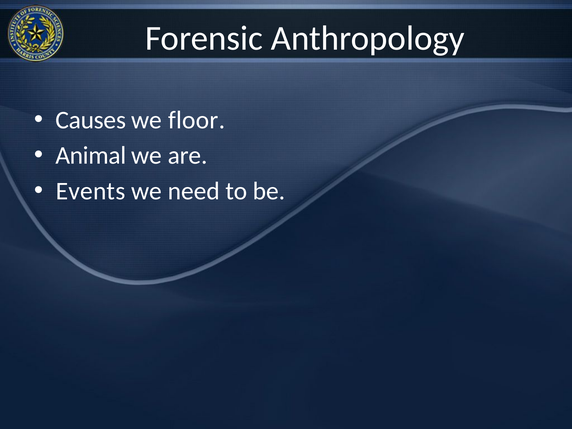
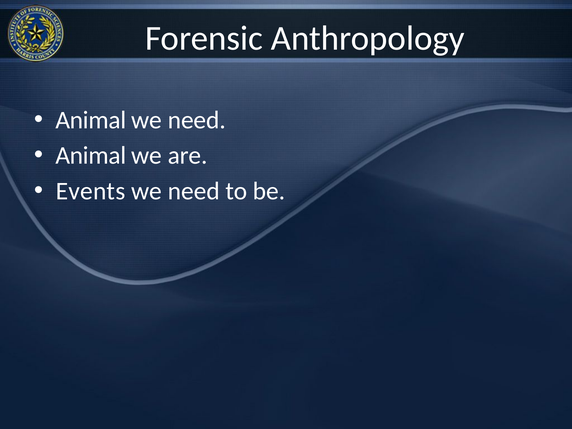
Causes at (91, 120): Causes -> Animal
floor at (197, 120): floor -> need
